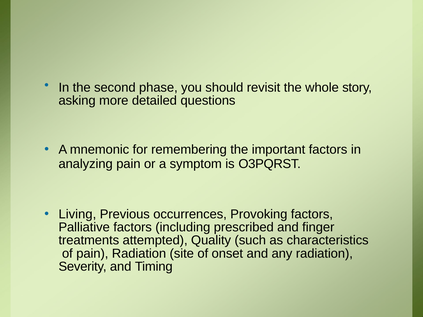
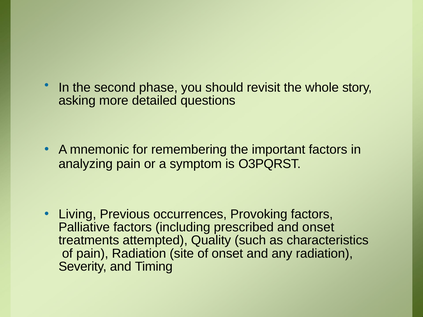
and finger: finger -> onset
